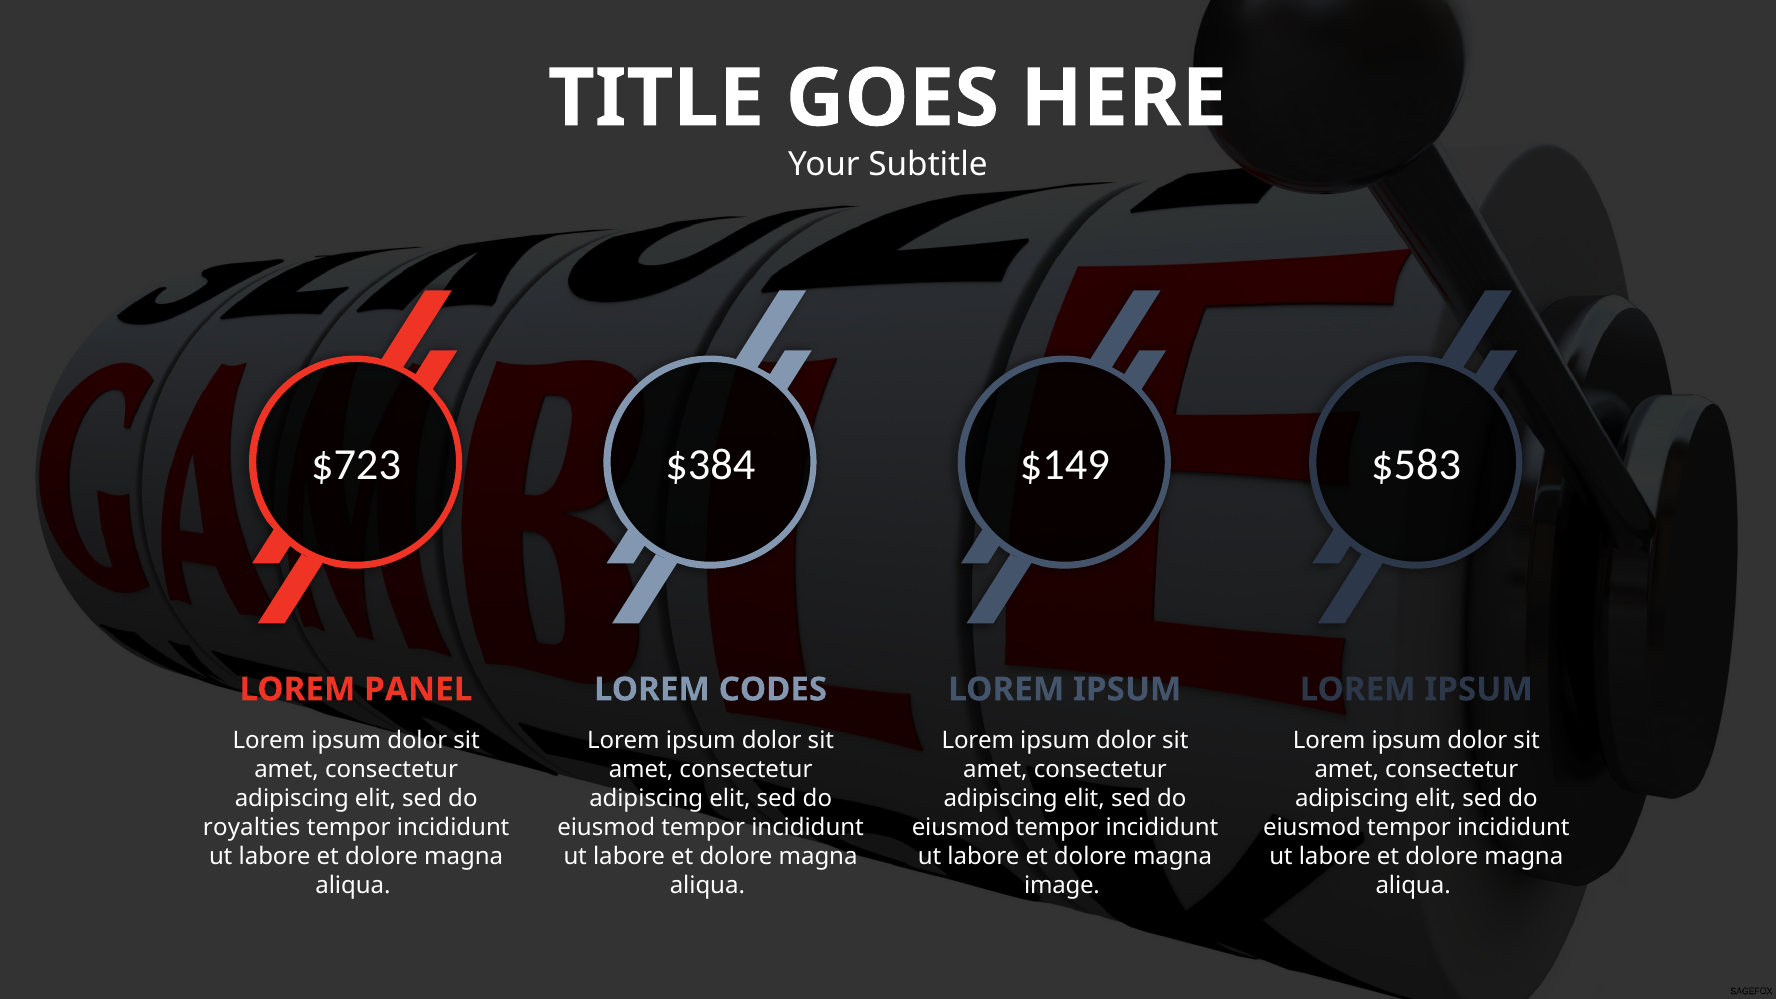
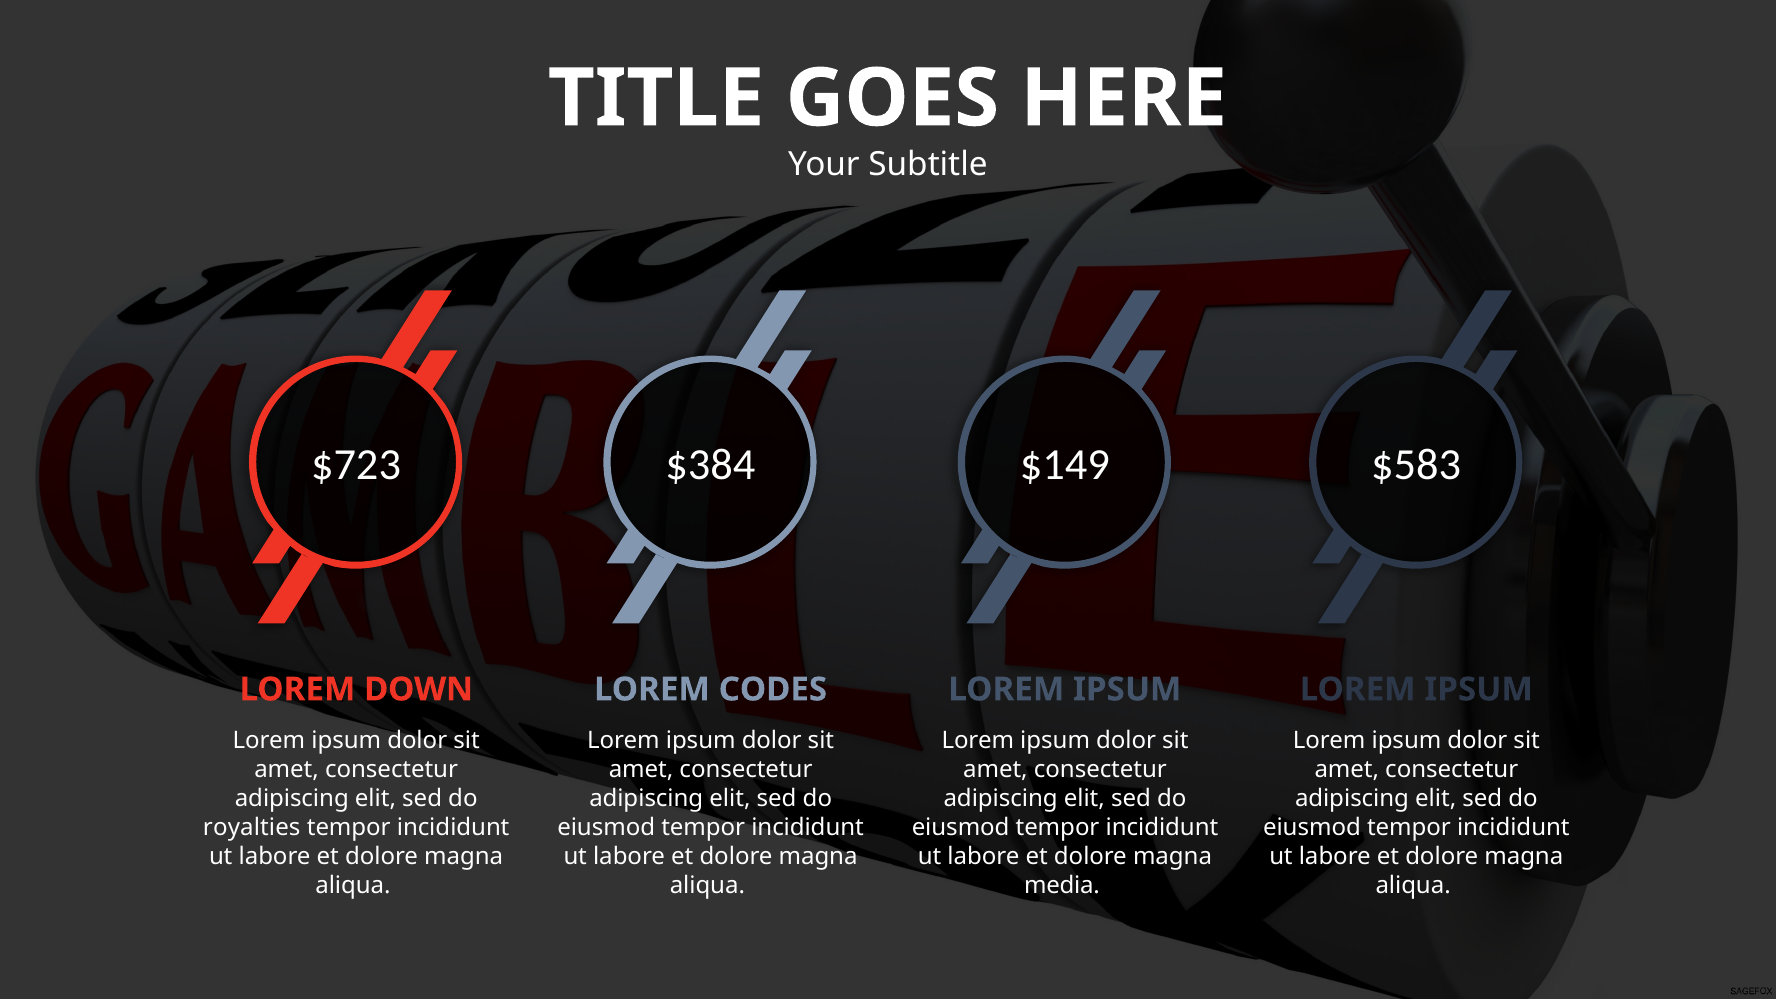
PANEL: PANEL -> DOWN
image: image -> media
